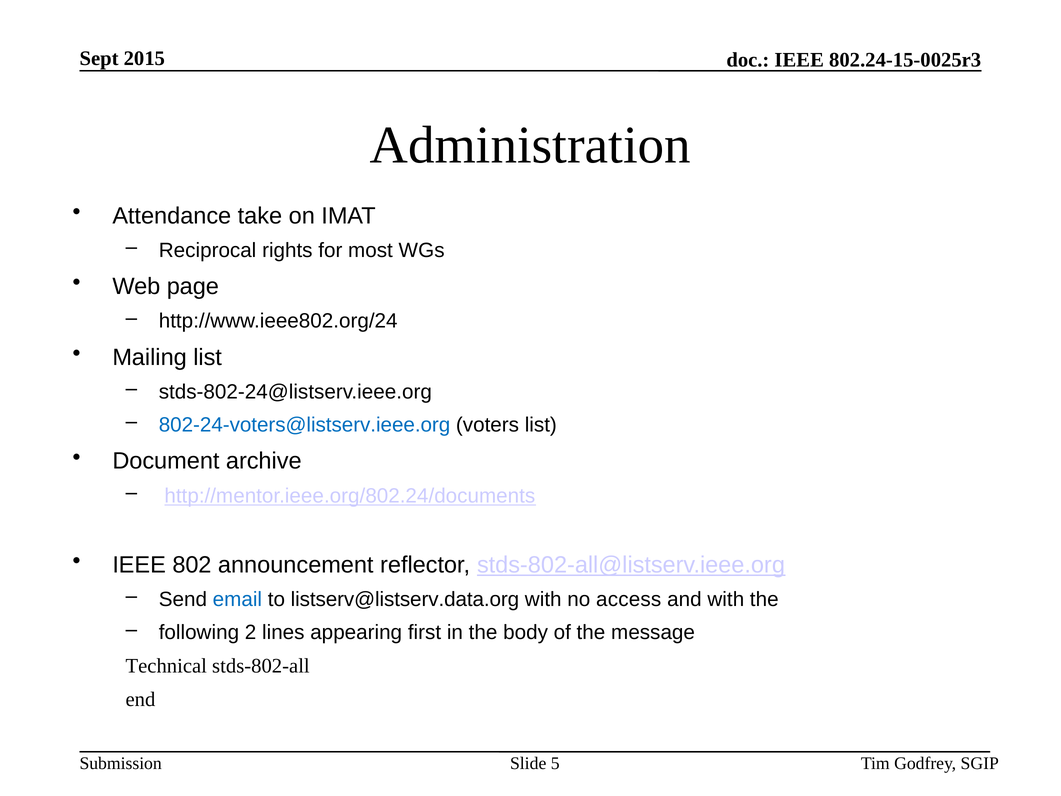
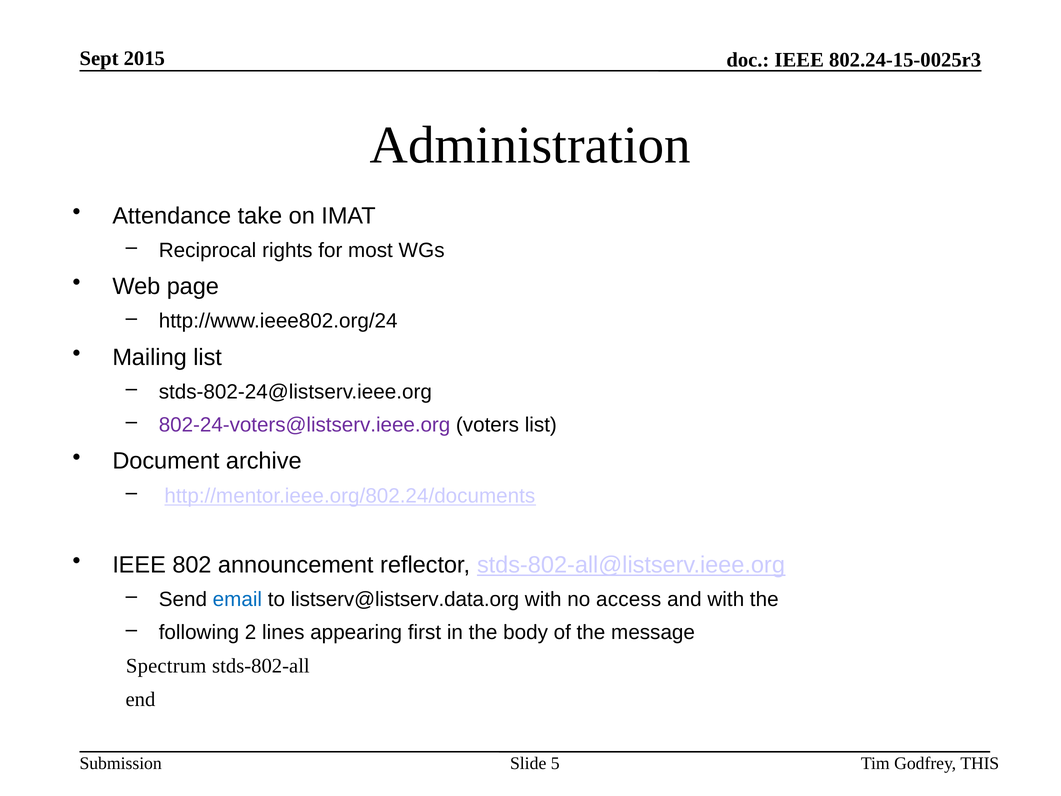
802-24-voters@listserv.ieee.org colour: blue -> purple
Technical: Technical -> Spectrum
SGIP: SGIP -> THIS
